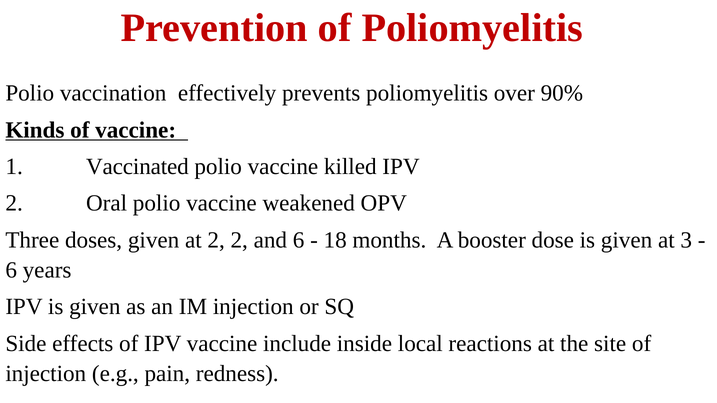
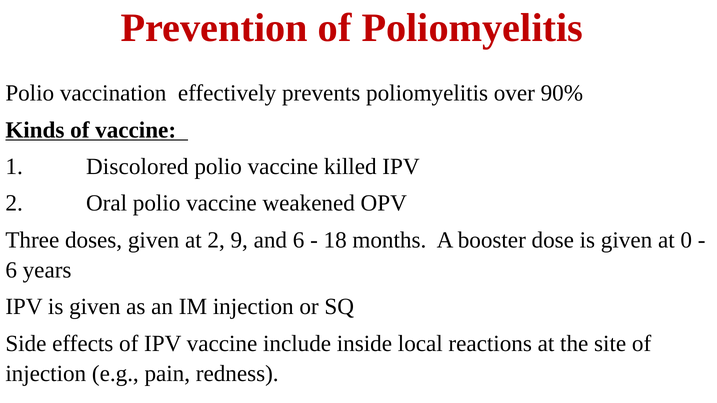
Vaccinated: Vaccinated -> Discolored
2 2: 2 -> 9
3: 3 -> 0
